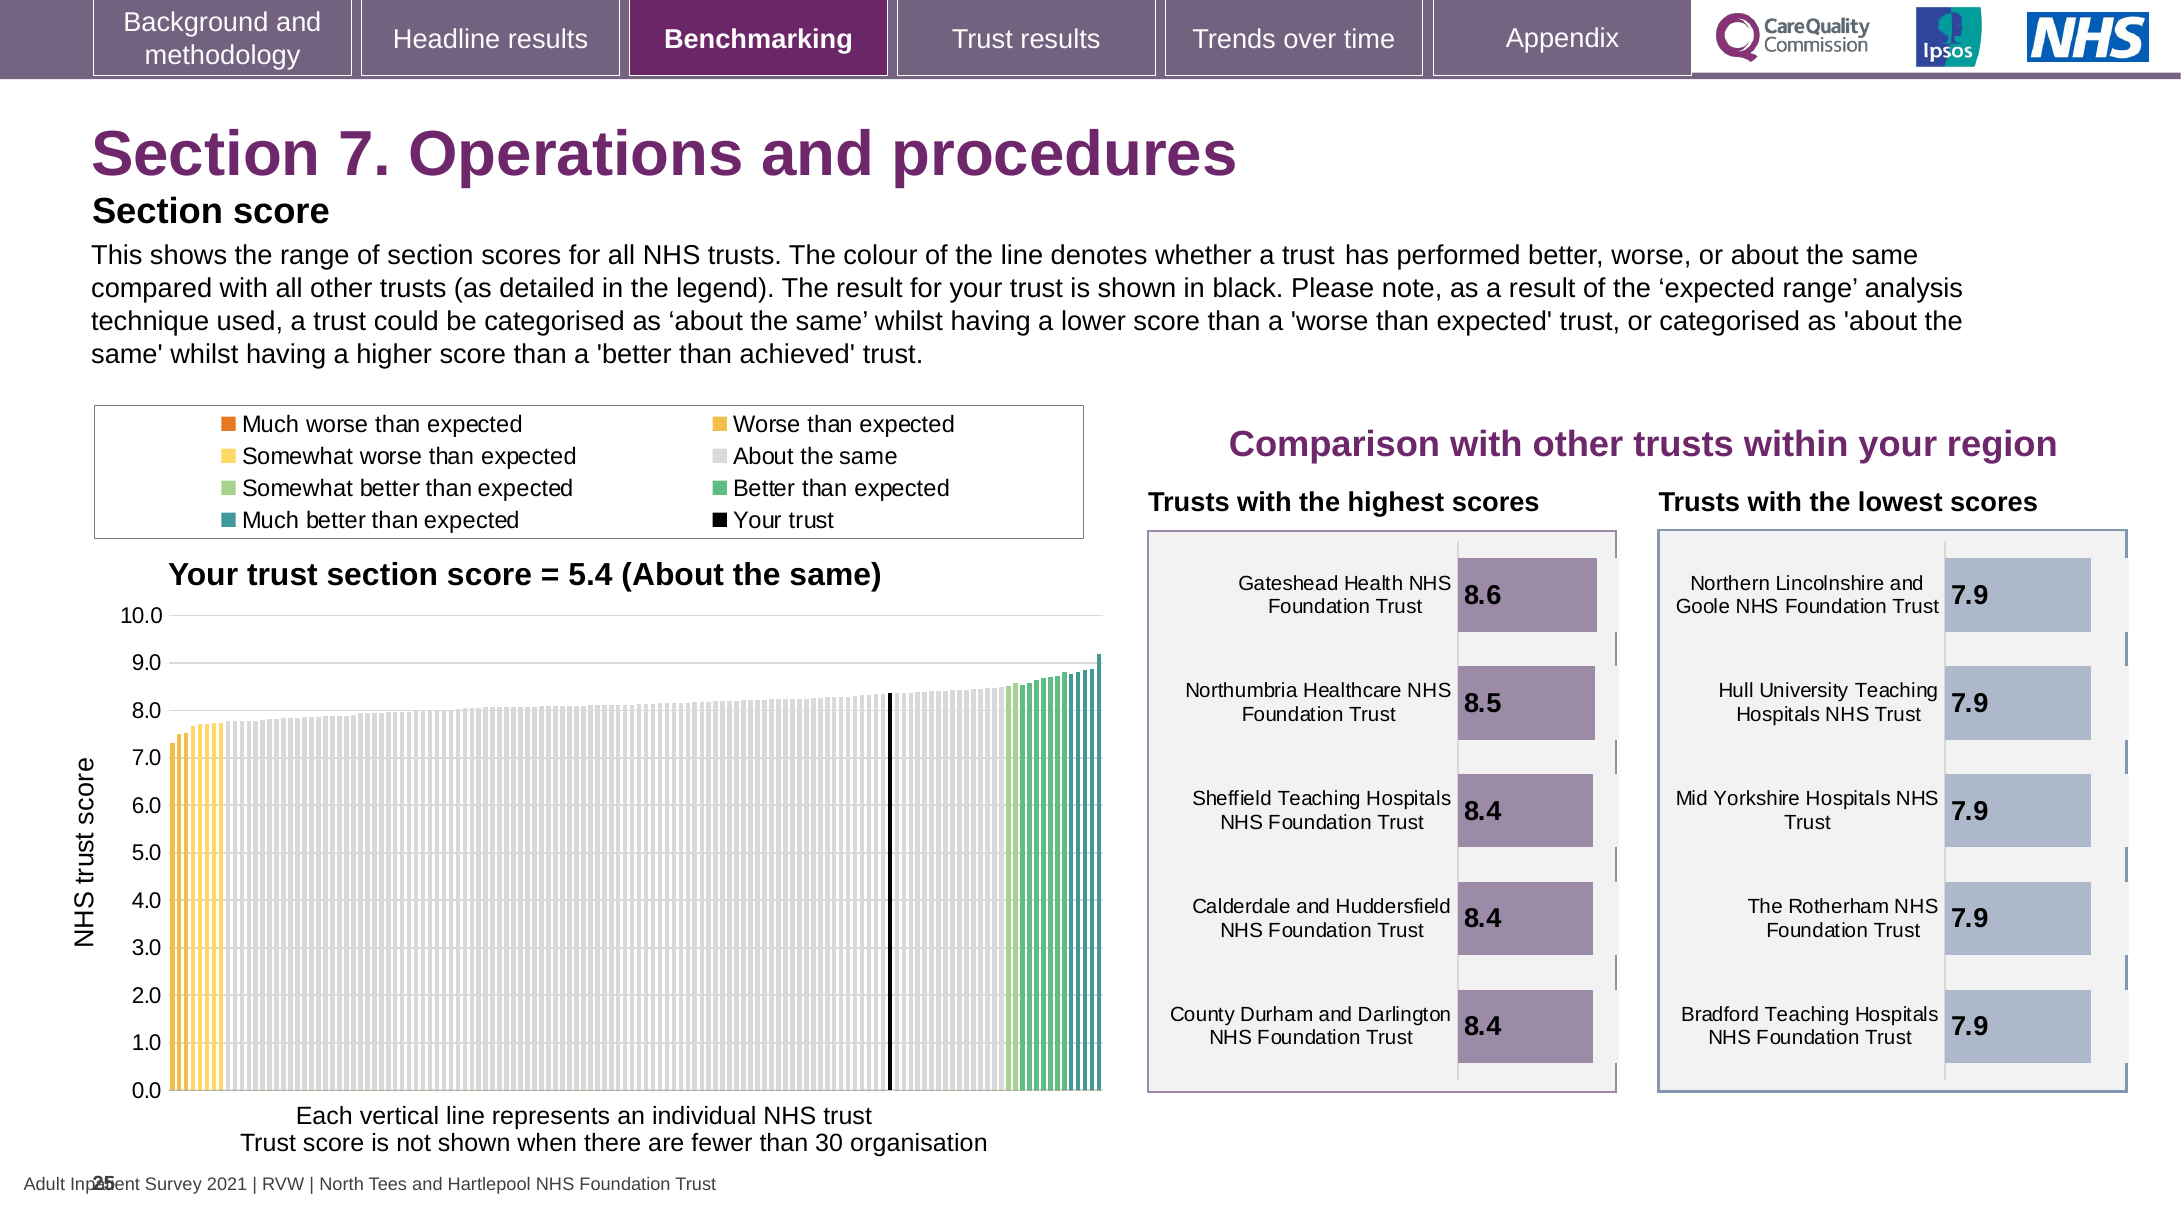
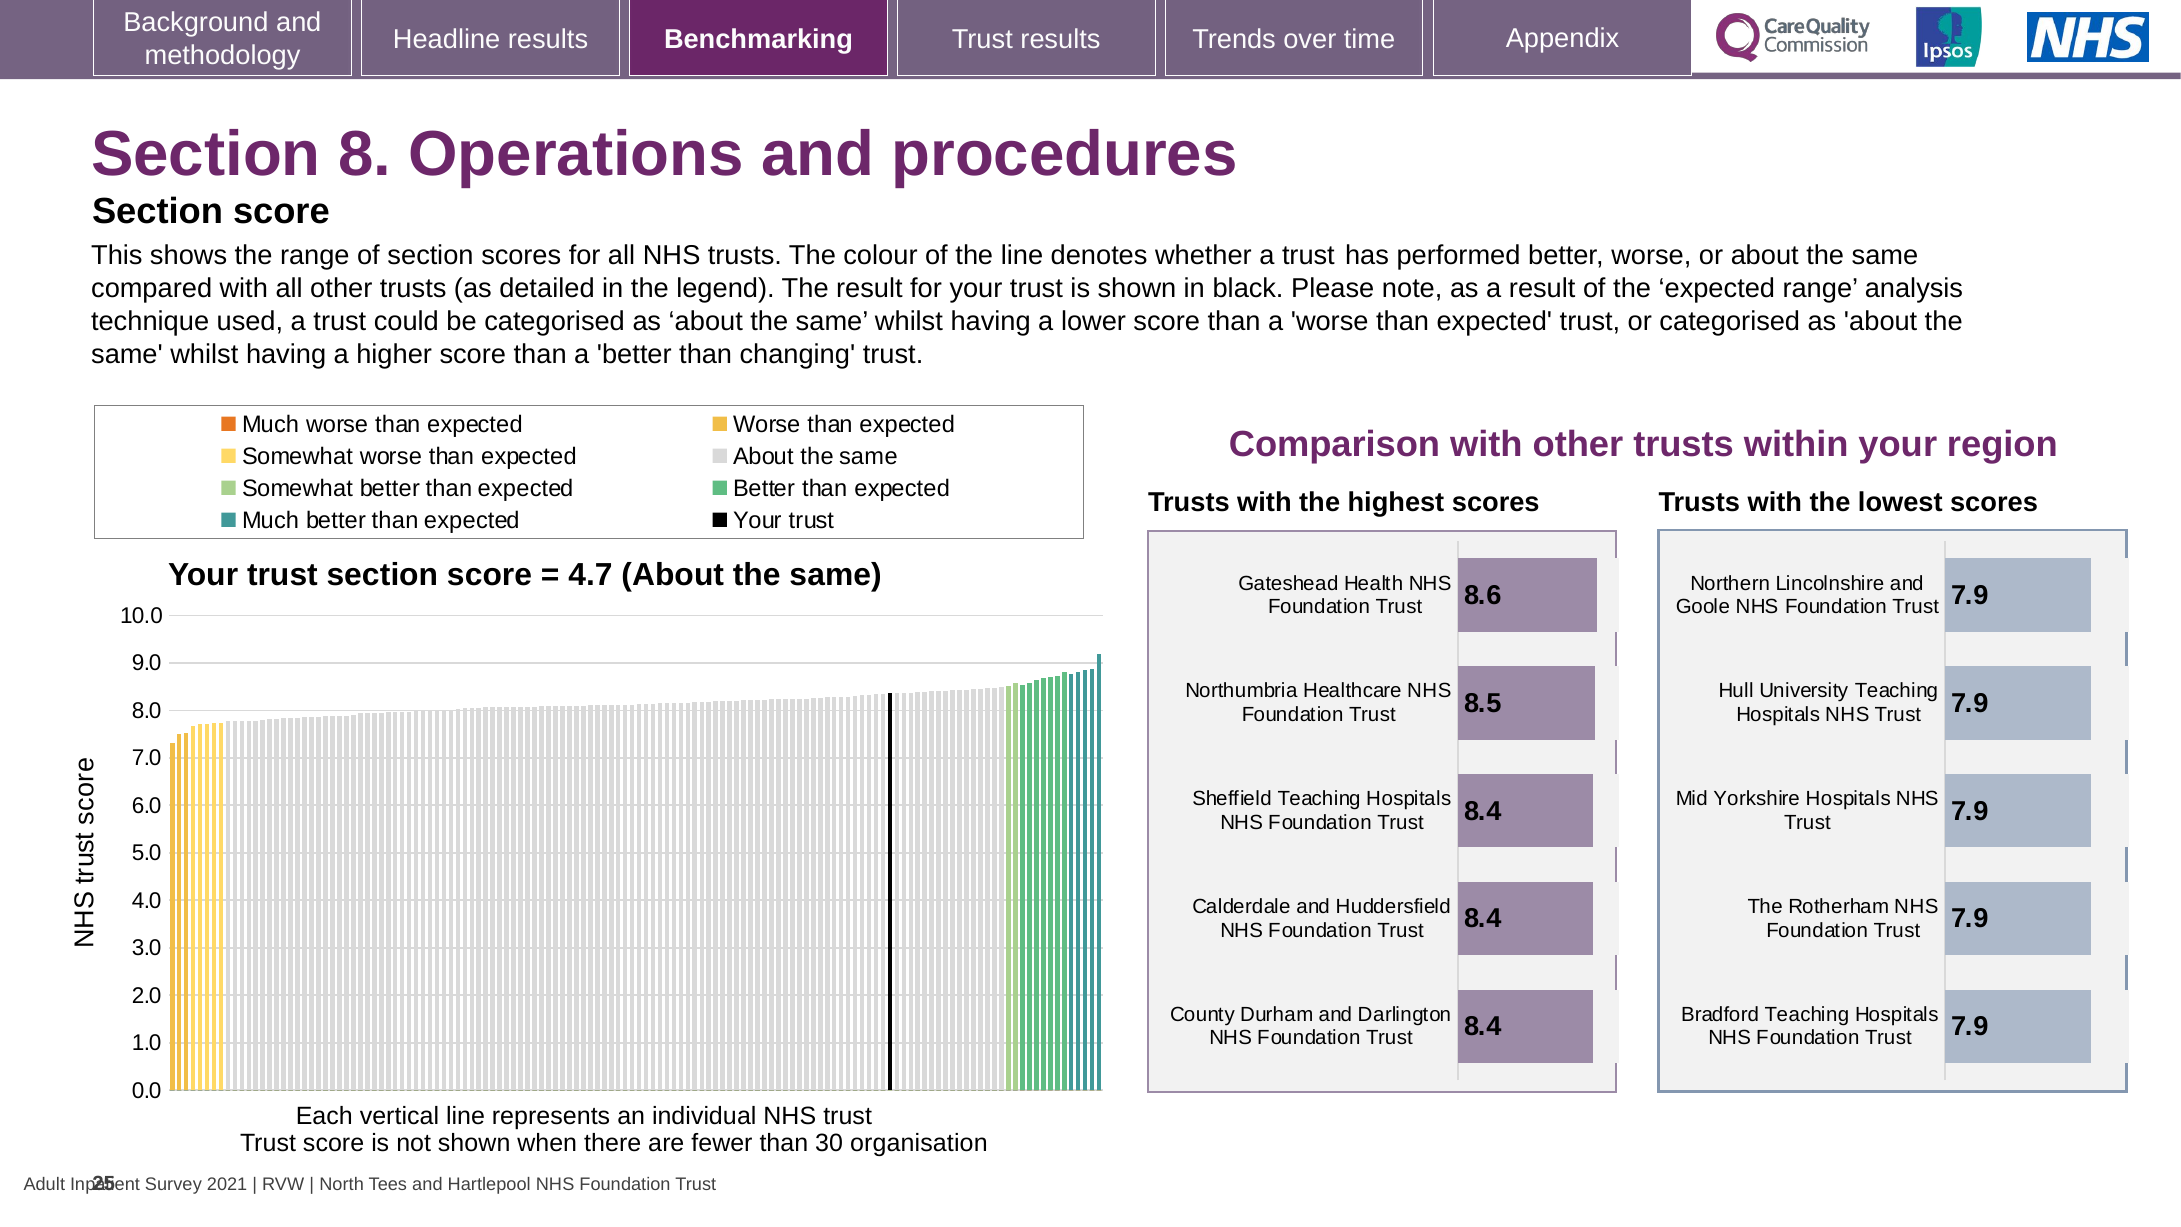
7: 7 -> 8
achieved: achieved -> changing
5.4: 5.4 -> 4.7
